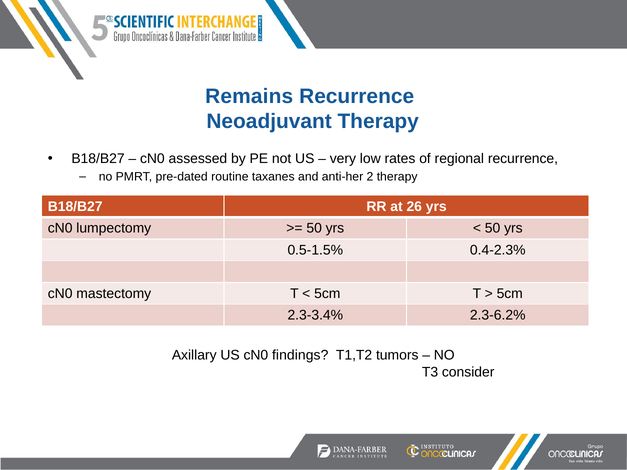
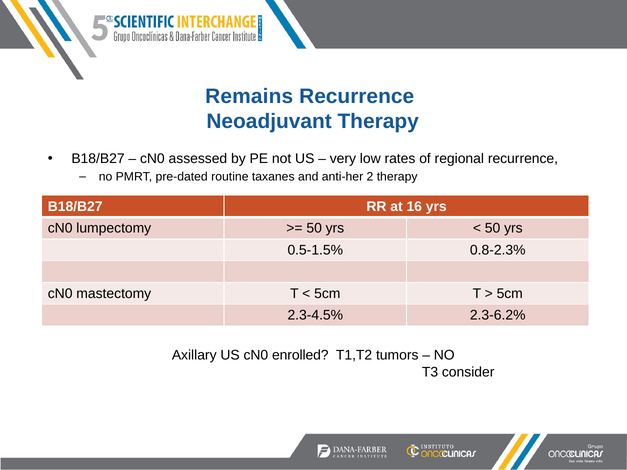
26: 26 -> 16
0.4-2.3%: 0.4-2.3% -> 0.8-2.3%
2.3-3.4%: 2.3-3.4% -> 2.3-4.5%
findings: findings -> enrolled
